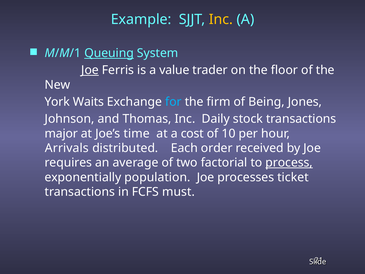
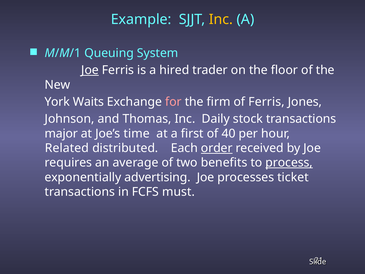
Queuing underline: present -> none
value: value -> hired
for colour: light blue -> pink
of Being: Being -> Ferris
cost: cost -> first
10: 10 -> 40
Arrivals: Arrivals -> Related
order underline: none -> present
factorial: factorial -> benefits
population: population -> advertising
